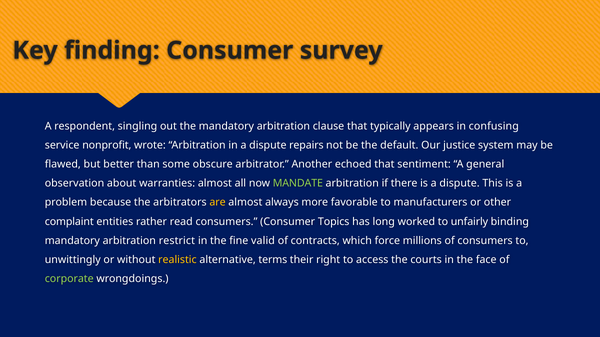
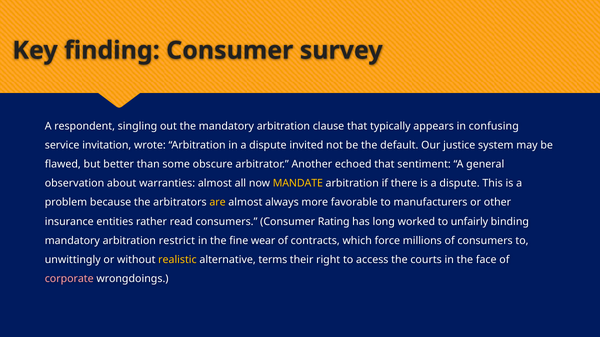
nonprofit: nonprofit -> invitation
repairs: repairs -> invited
MANDATE colour: light green -> yellow
complaint: complaint -> insurance
Topics: Topics -> Rating
valid: valid -> wear
corporate colour: light green -> pink
